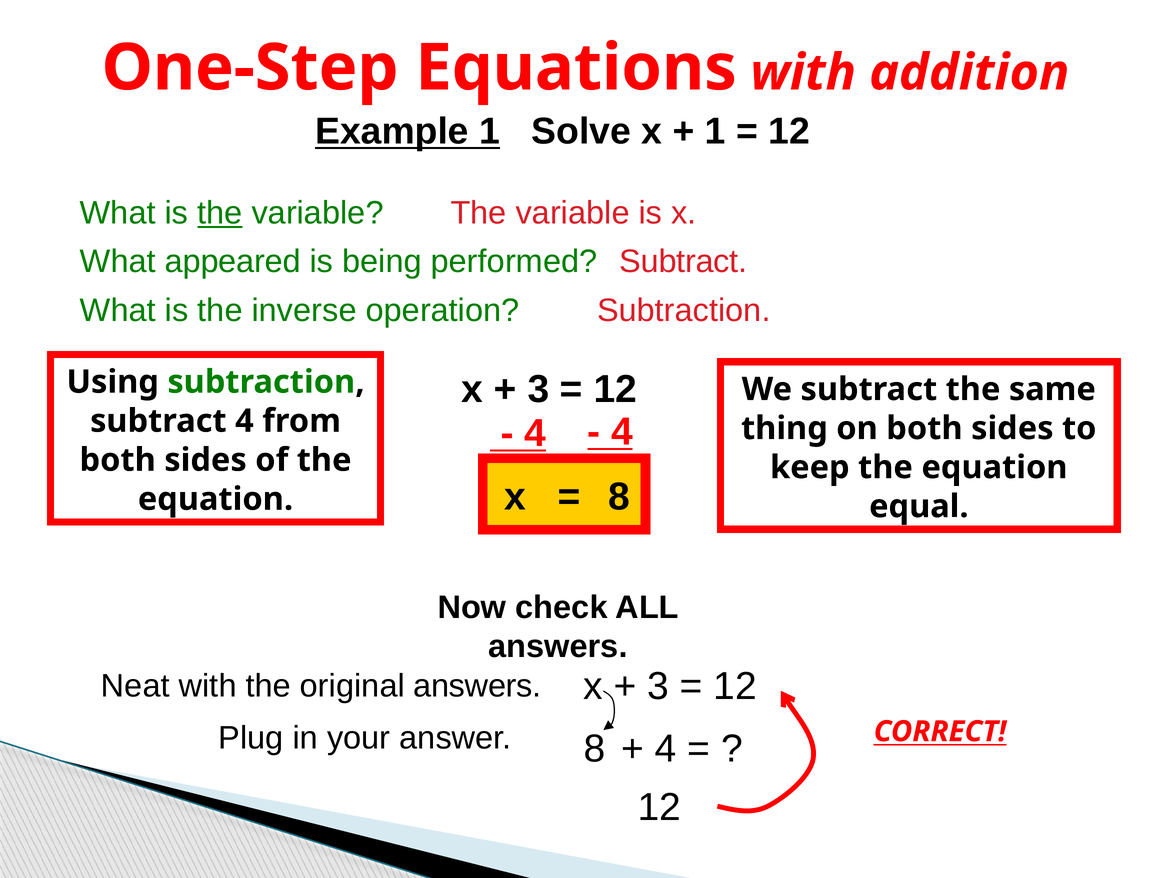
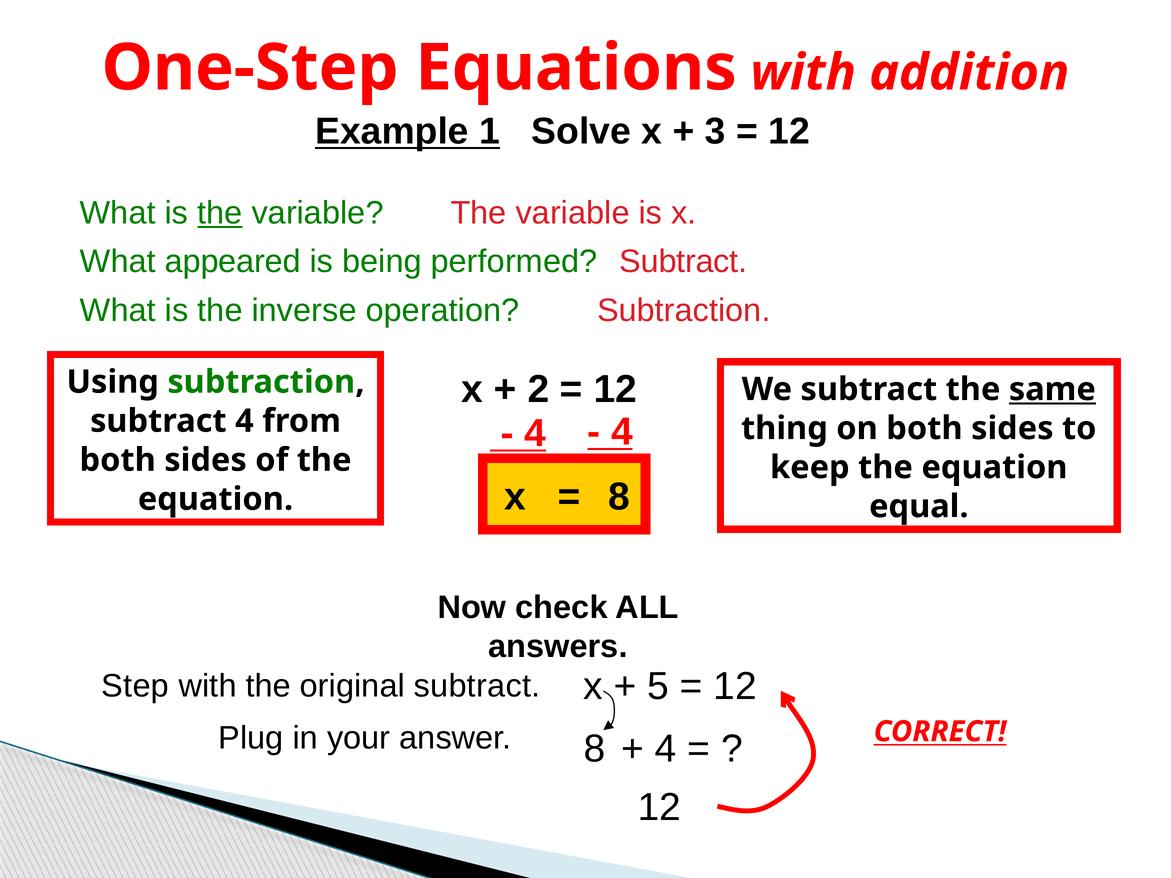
1 at (715, 132): 1 -> 3
3 at (538, 390): 3 -> 2
same underline: none -> present
Neat: Neat -> Step
original answers: answers -> subtract
3 at (658, 687): 3 -> 5
